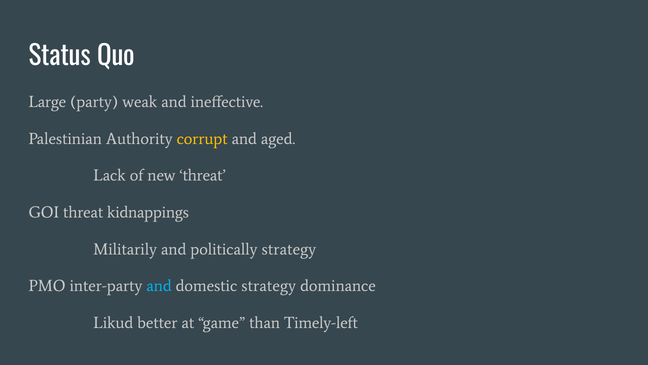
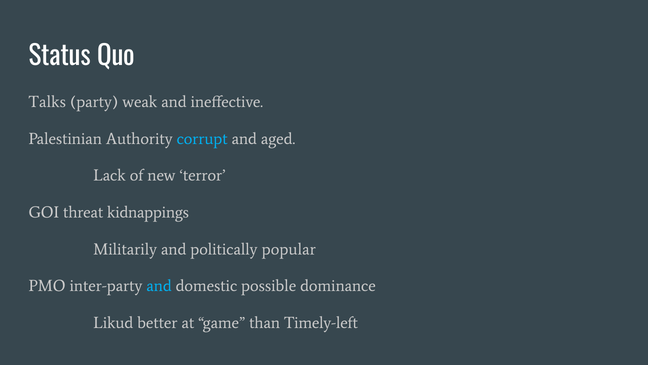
Large: Large -> Talks
corrupt colour: yellow -> light blue
new threat: threat -> terror
politically strategy: strategy -> popular
domestic strategy: strategy -> possible
